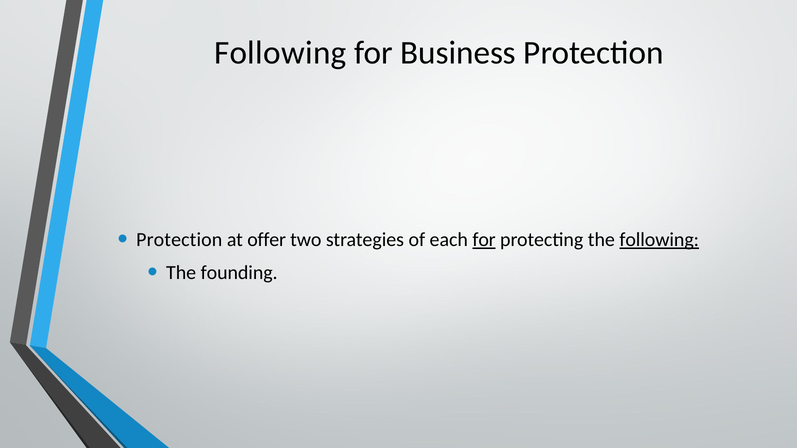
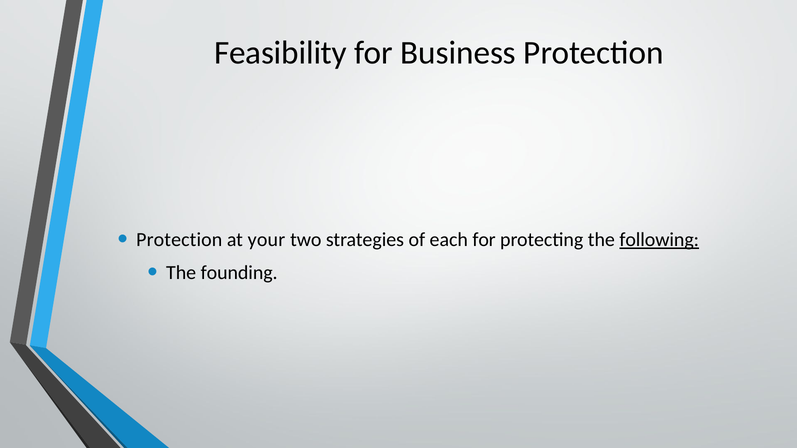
Following at (280, 53): Following -> Feasibility
offer: offer -> your
for at (484, 240) underline: present -> none
